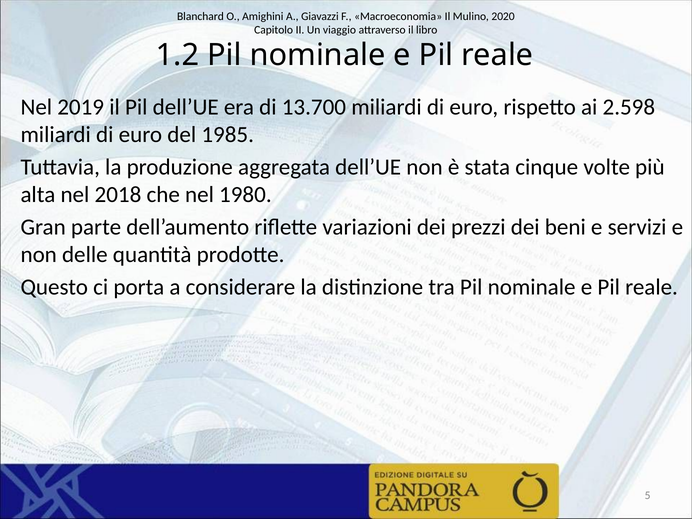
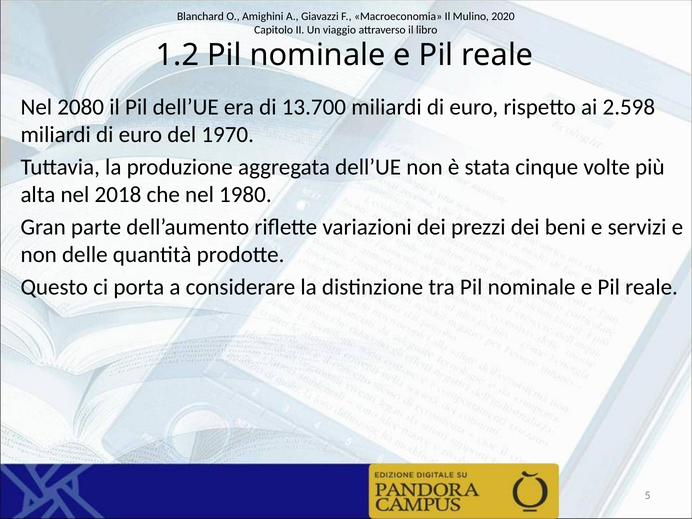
2019: 2019 -> 2080
1985: 1985 -> 1970
